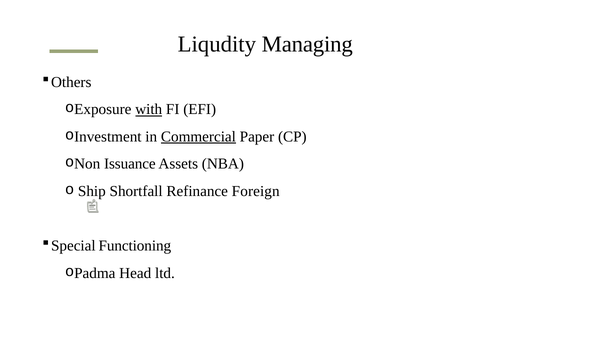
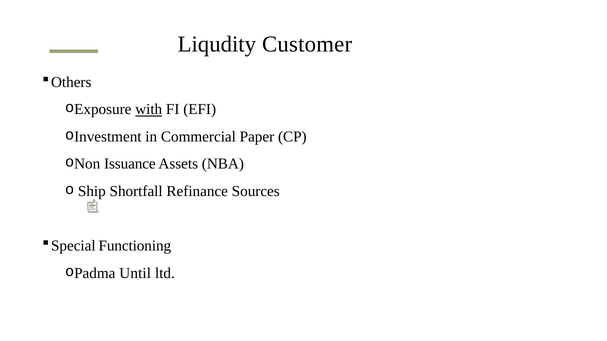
Managing: Managing -> Customer
Commercial underline: present -> none
Foreign: Foreign -> Sources
Head: Head -> Until
